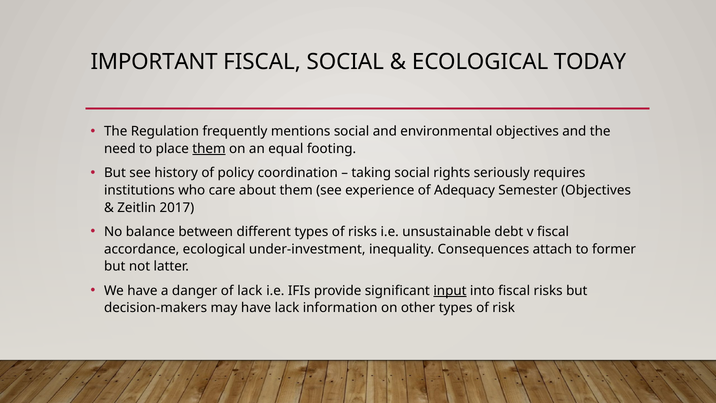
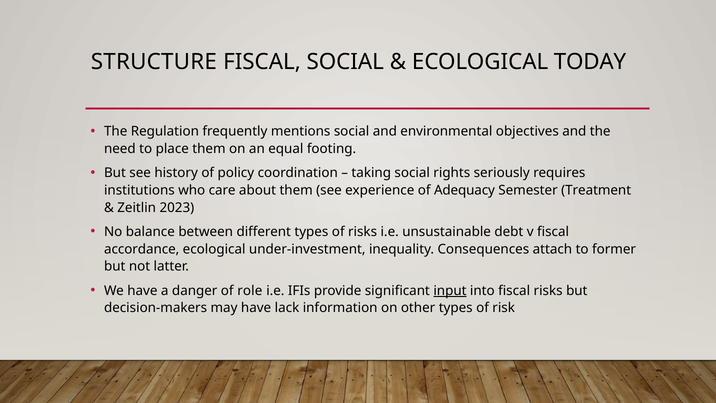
IMPORTANT: IMPORTANT -> STRUCTURE
them at (209, 149) underline: present -> none
Semester Objectives: Objectives -> Treatment
2017: 2017 -> 2023
of lack: lack -> role
